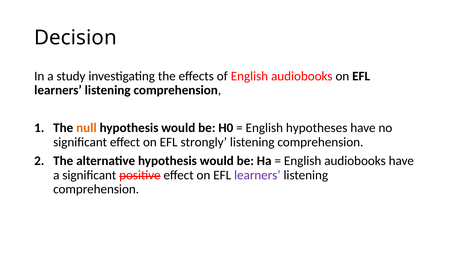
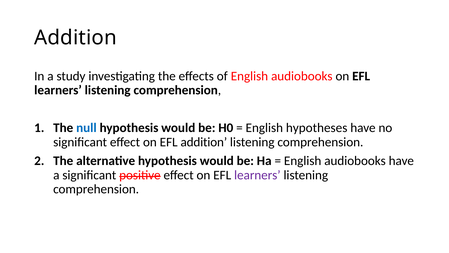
Decision at (76, 38): Decision -> Addition
null colour: orange -> blue
EFL strongly: strongly -> addition
